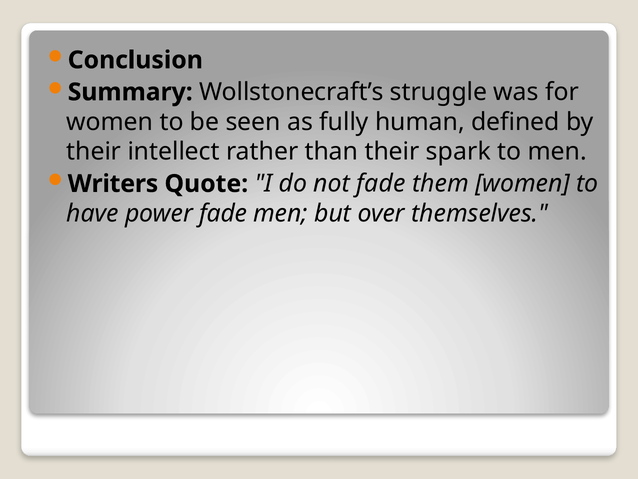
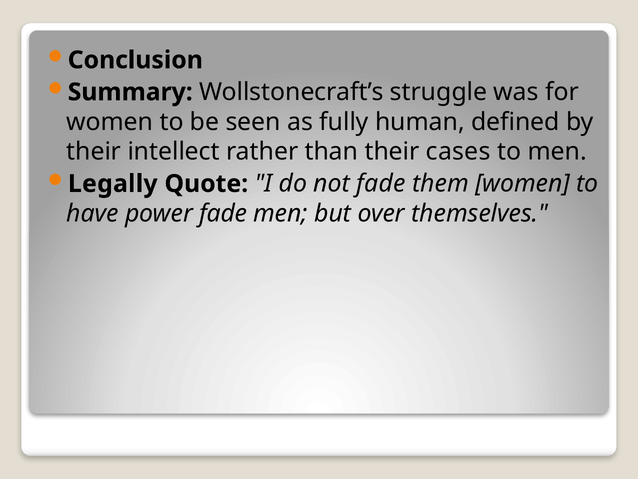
spark: spark -> cases
Writers: Writers -> Legally
